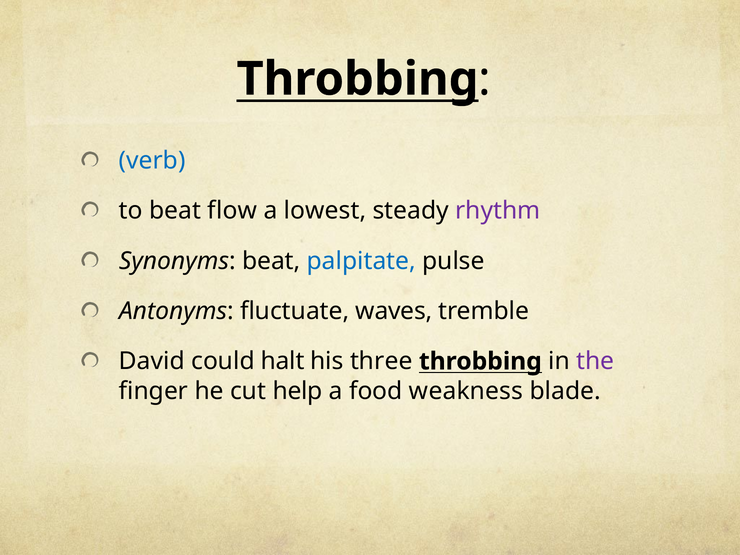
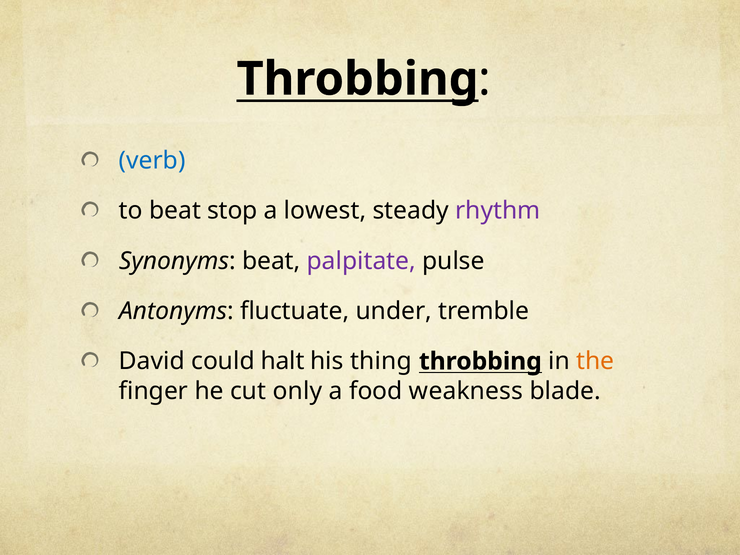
flow: flow -> stop
palpitate colour: blue -> purple
waves: waves -> under
three: three -> thing
the colour: purple -> orange
help: help -> only
